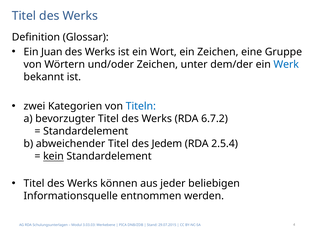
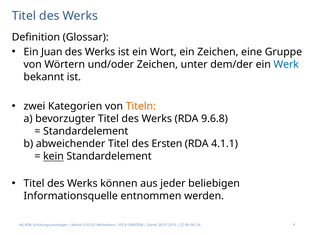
Titeln colour: blue -> orange
6.7.2: 6.7.2 -> 9.6.8
Jedem: Jedem -> Ersten
2.5.4: 2.5.4 -> 4.1.1
